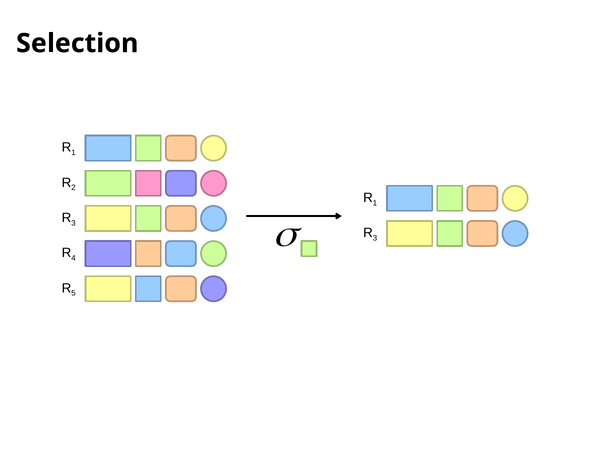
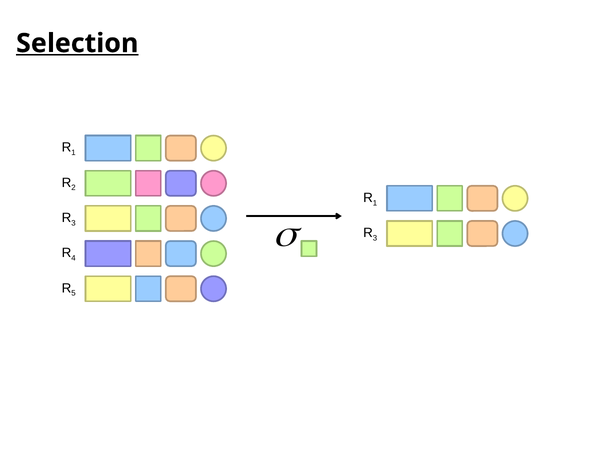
Selection underline: none -> present
